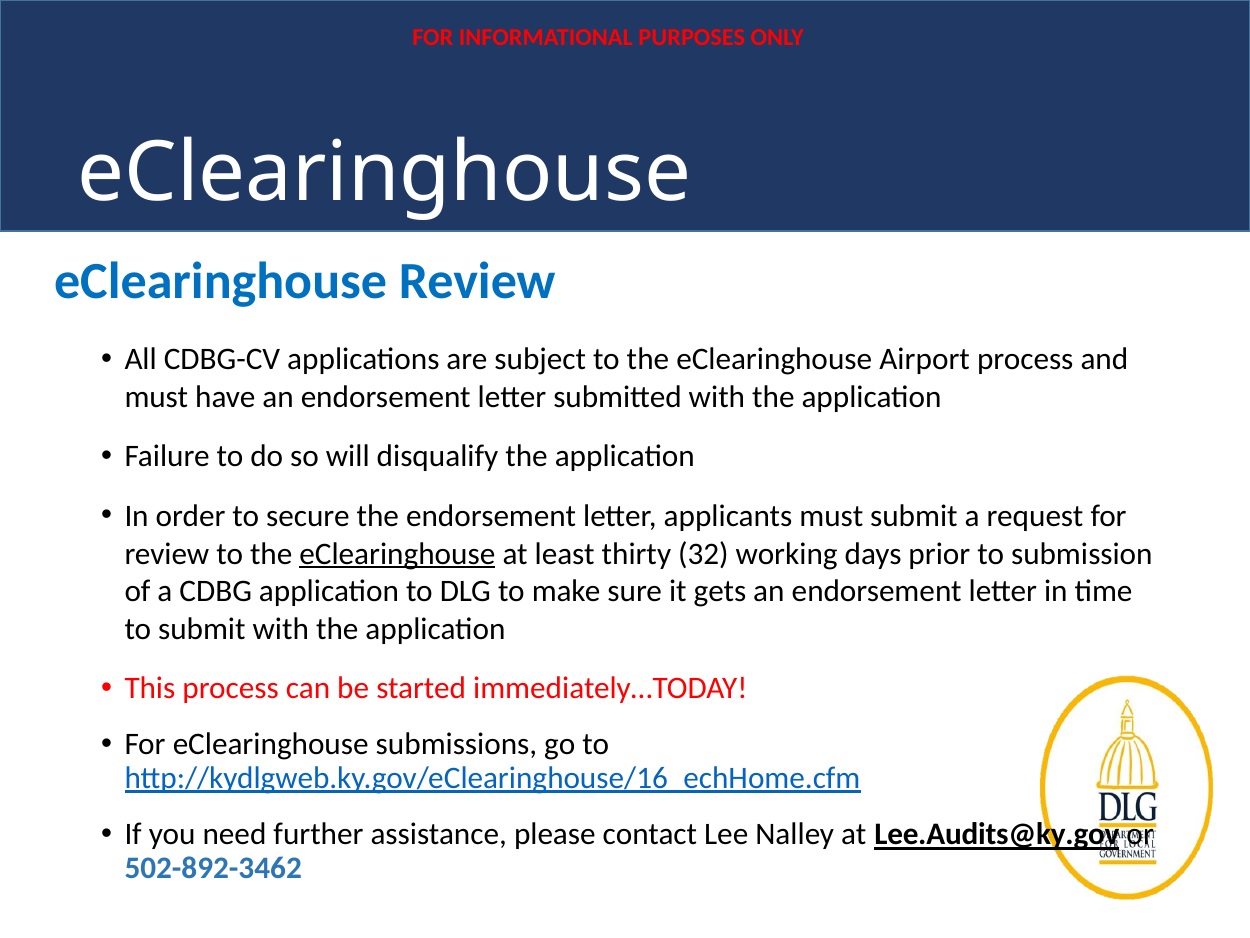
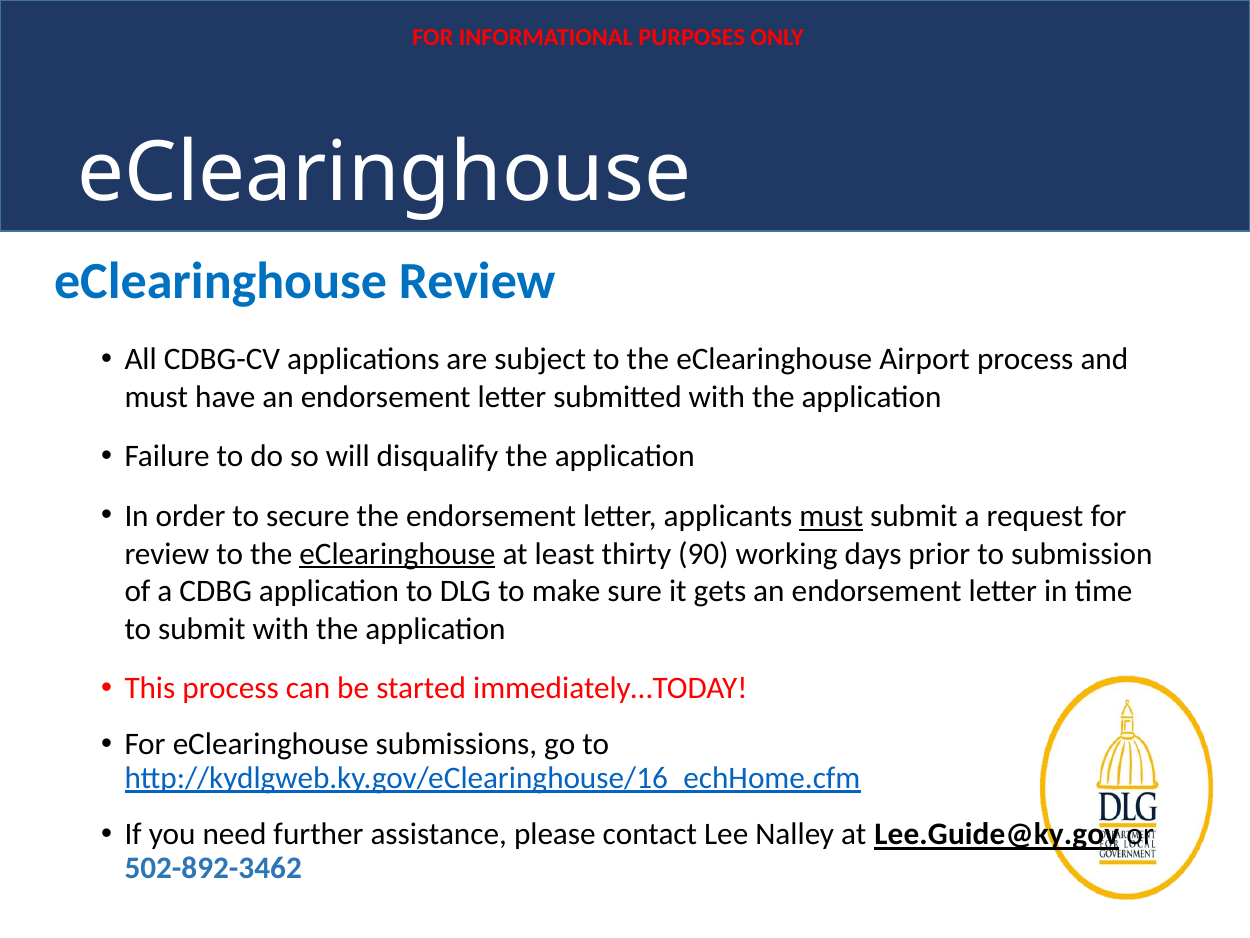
must at (831, 516) underline: none -> present
32: 32 -> 90
Lee.Audits@ky.gov: Lee.Audits@ky.gov -> Lee.Guide@ky.gov
